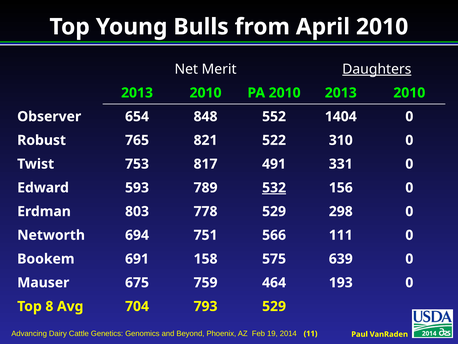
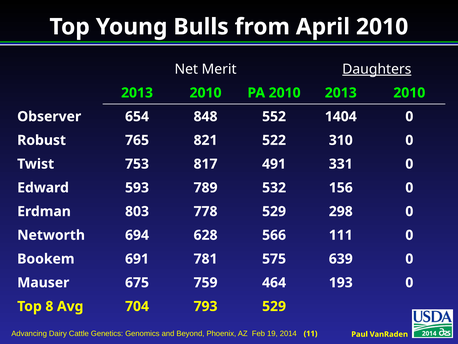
532 underline: present -> none
751: 751 -> 628
158: 158 -> 781
